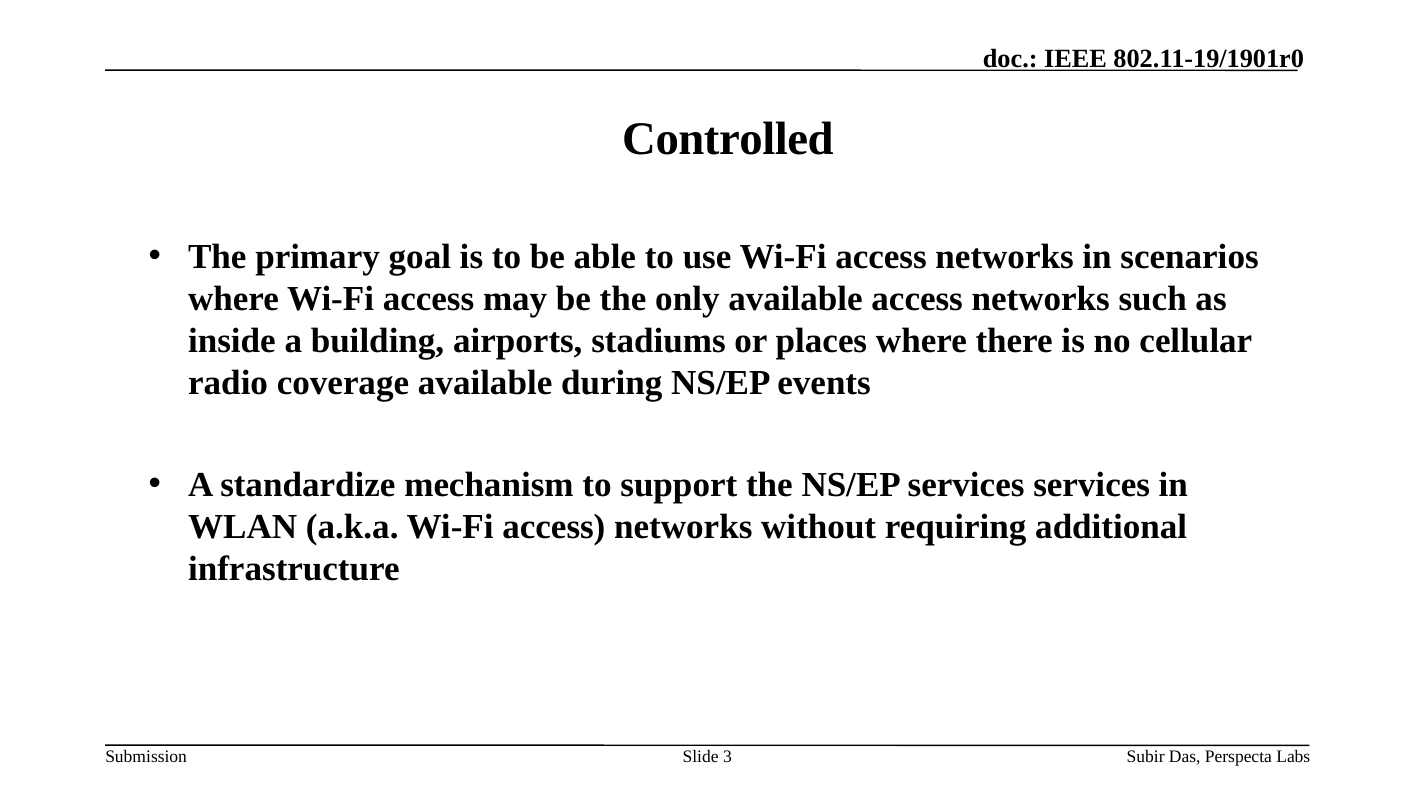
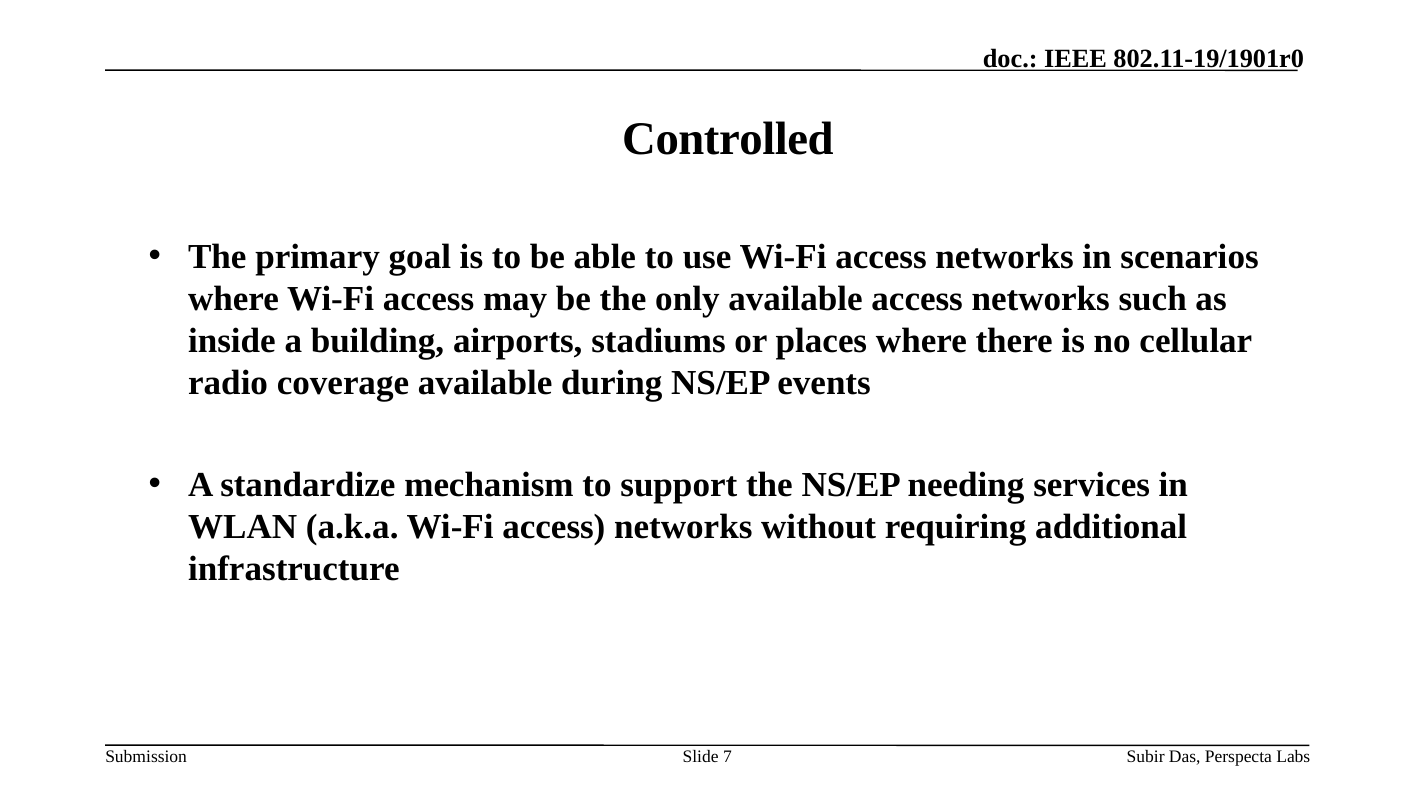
NS/EP services: services -> needing
3: 3 -> 7
